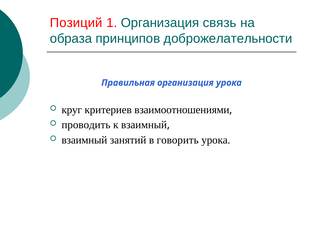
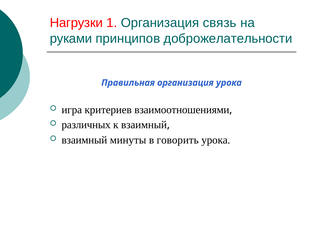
Позиций: Позиций -> Нагрузки
образа: образа -> руками
круг: круг -> игра
проводить: проводить -> различных
занятий: занятий -> минуты
